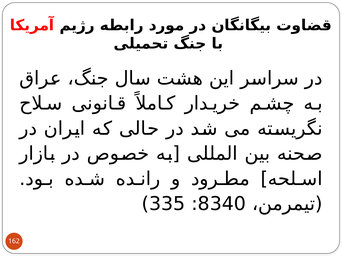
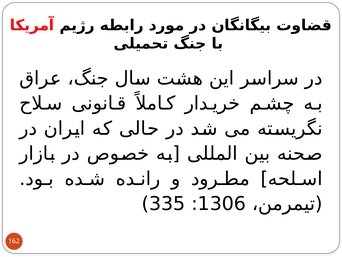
8340: 8340 -> 1306
